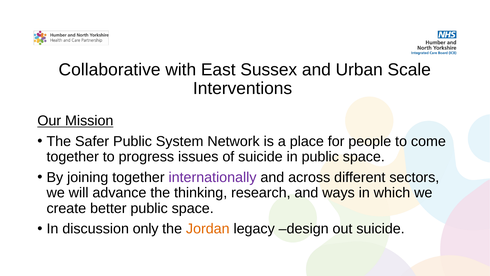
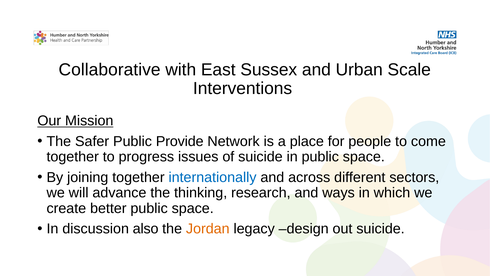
System: System -> Provide
internationally colour: purple -> blue
only: only -> also
